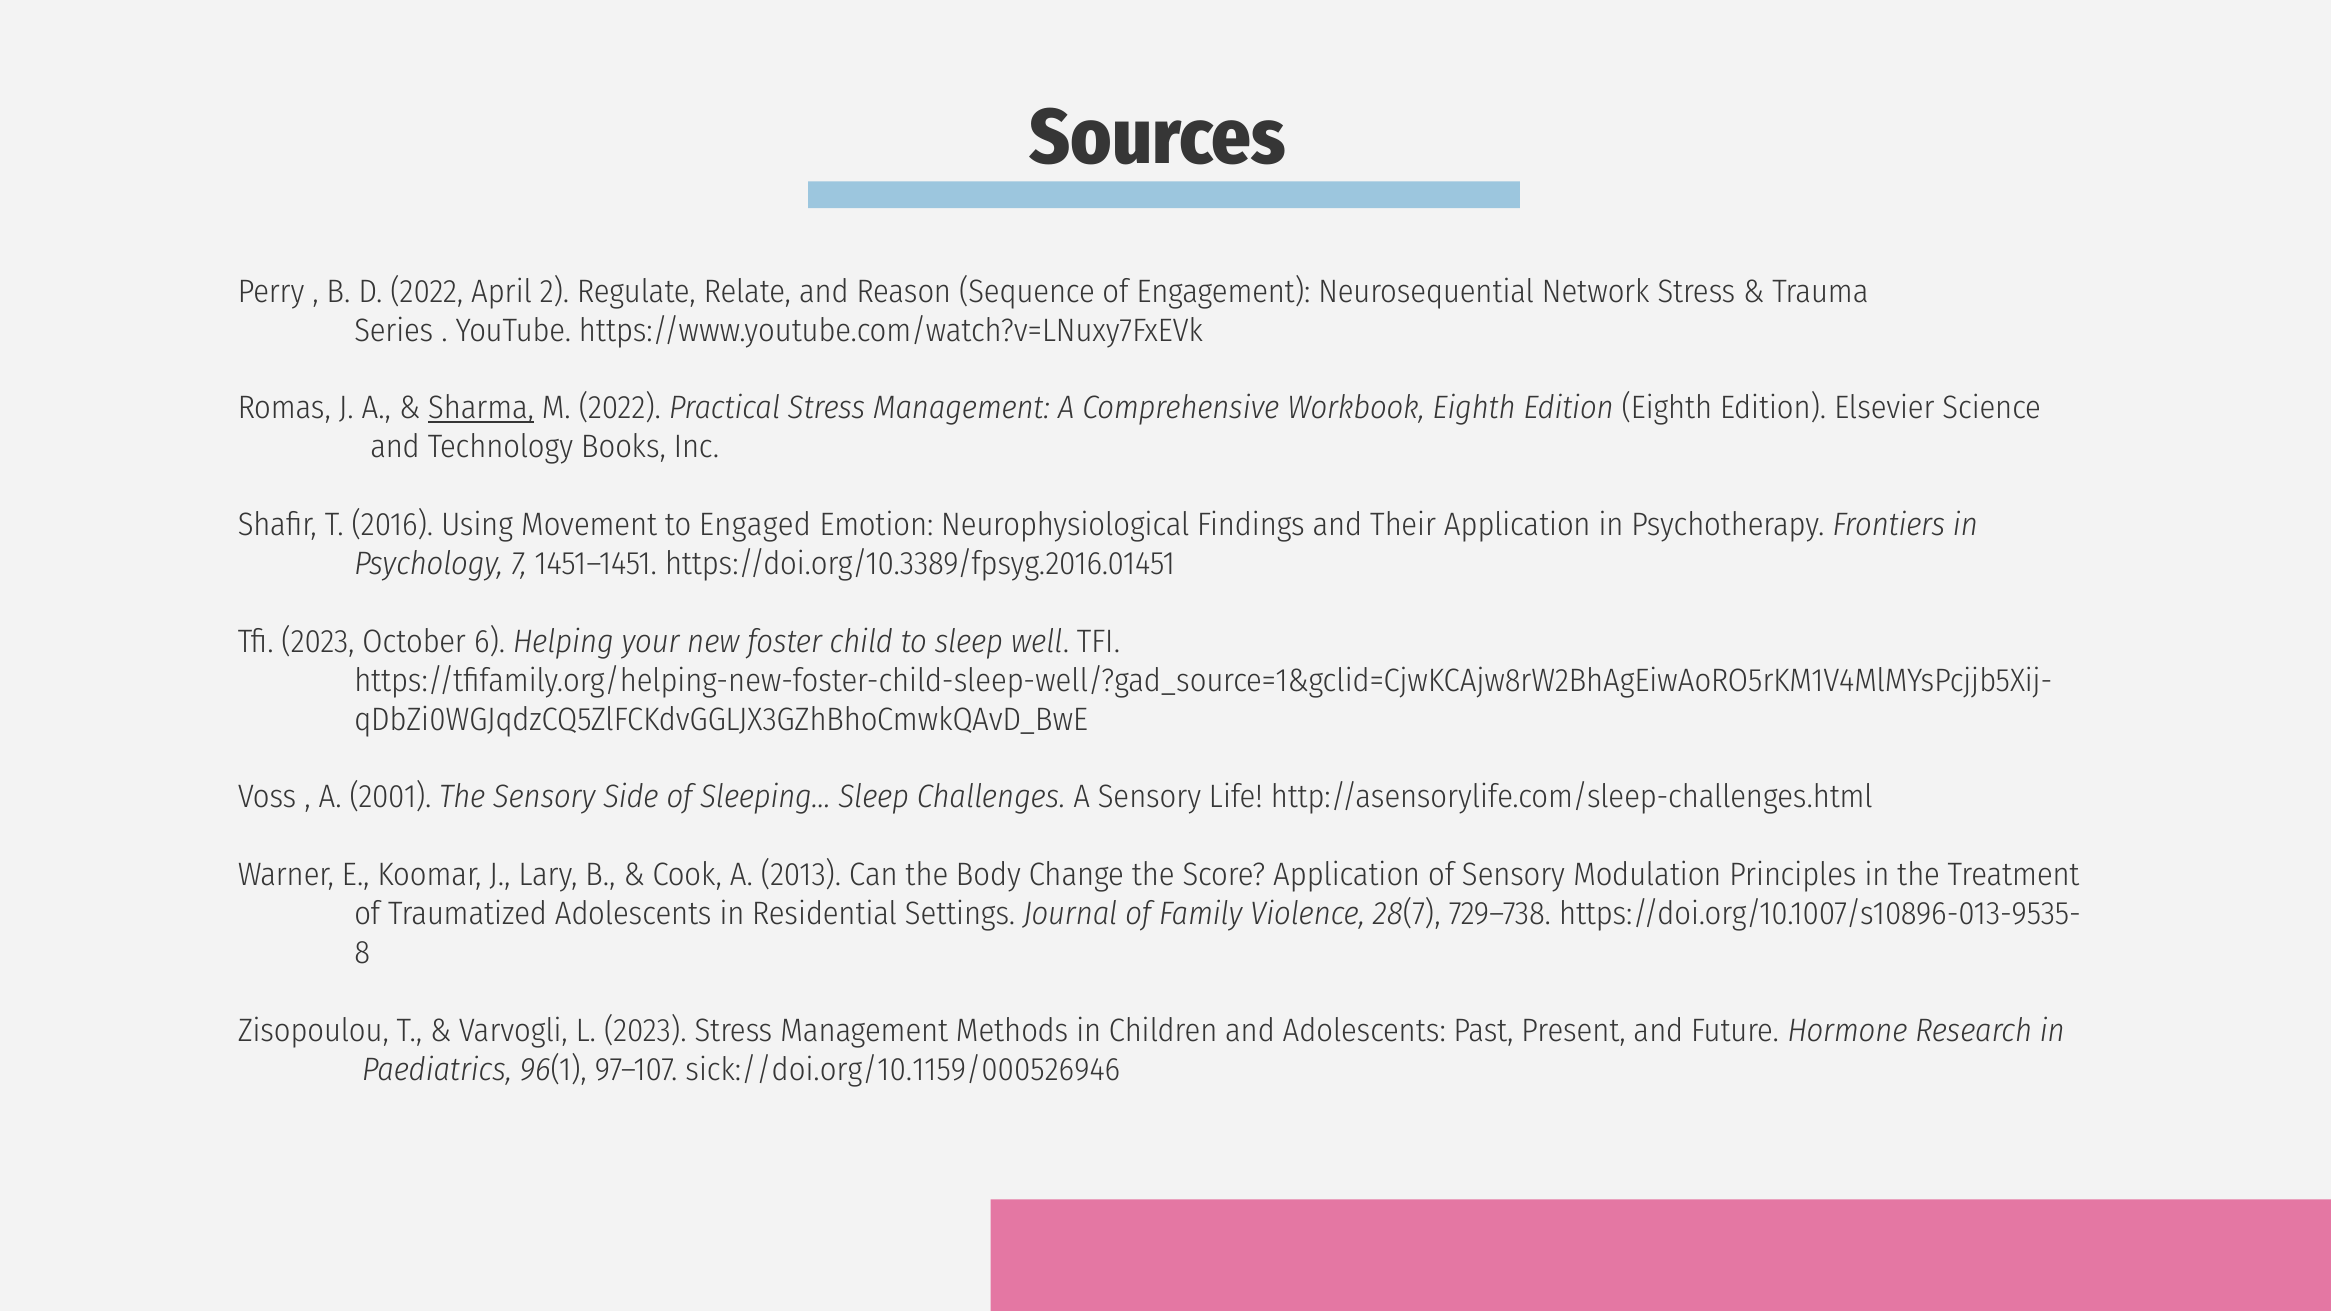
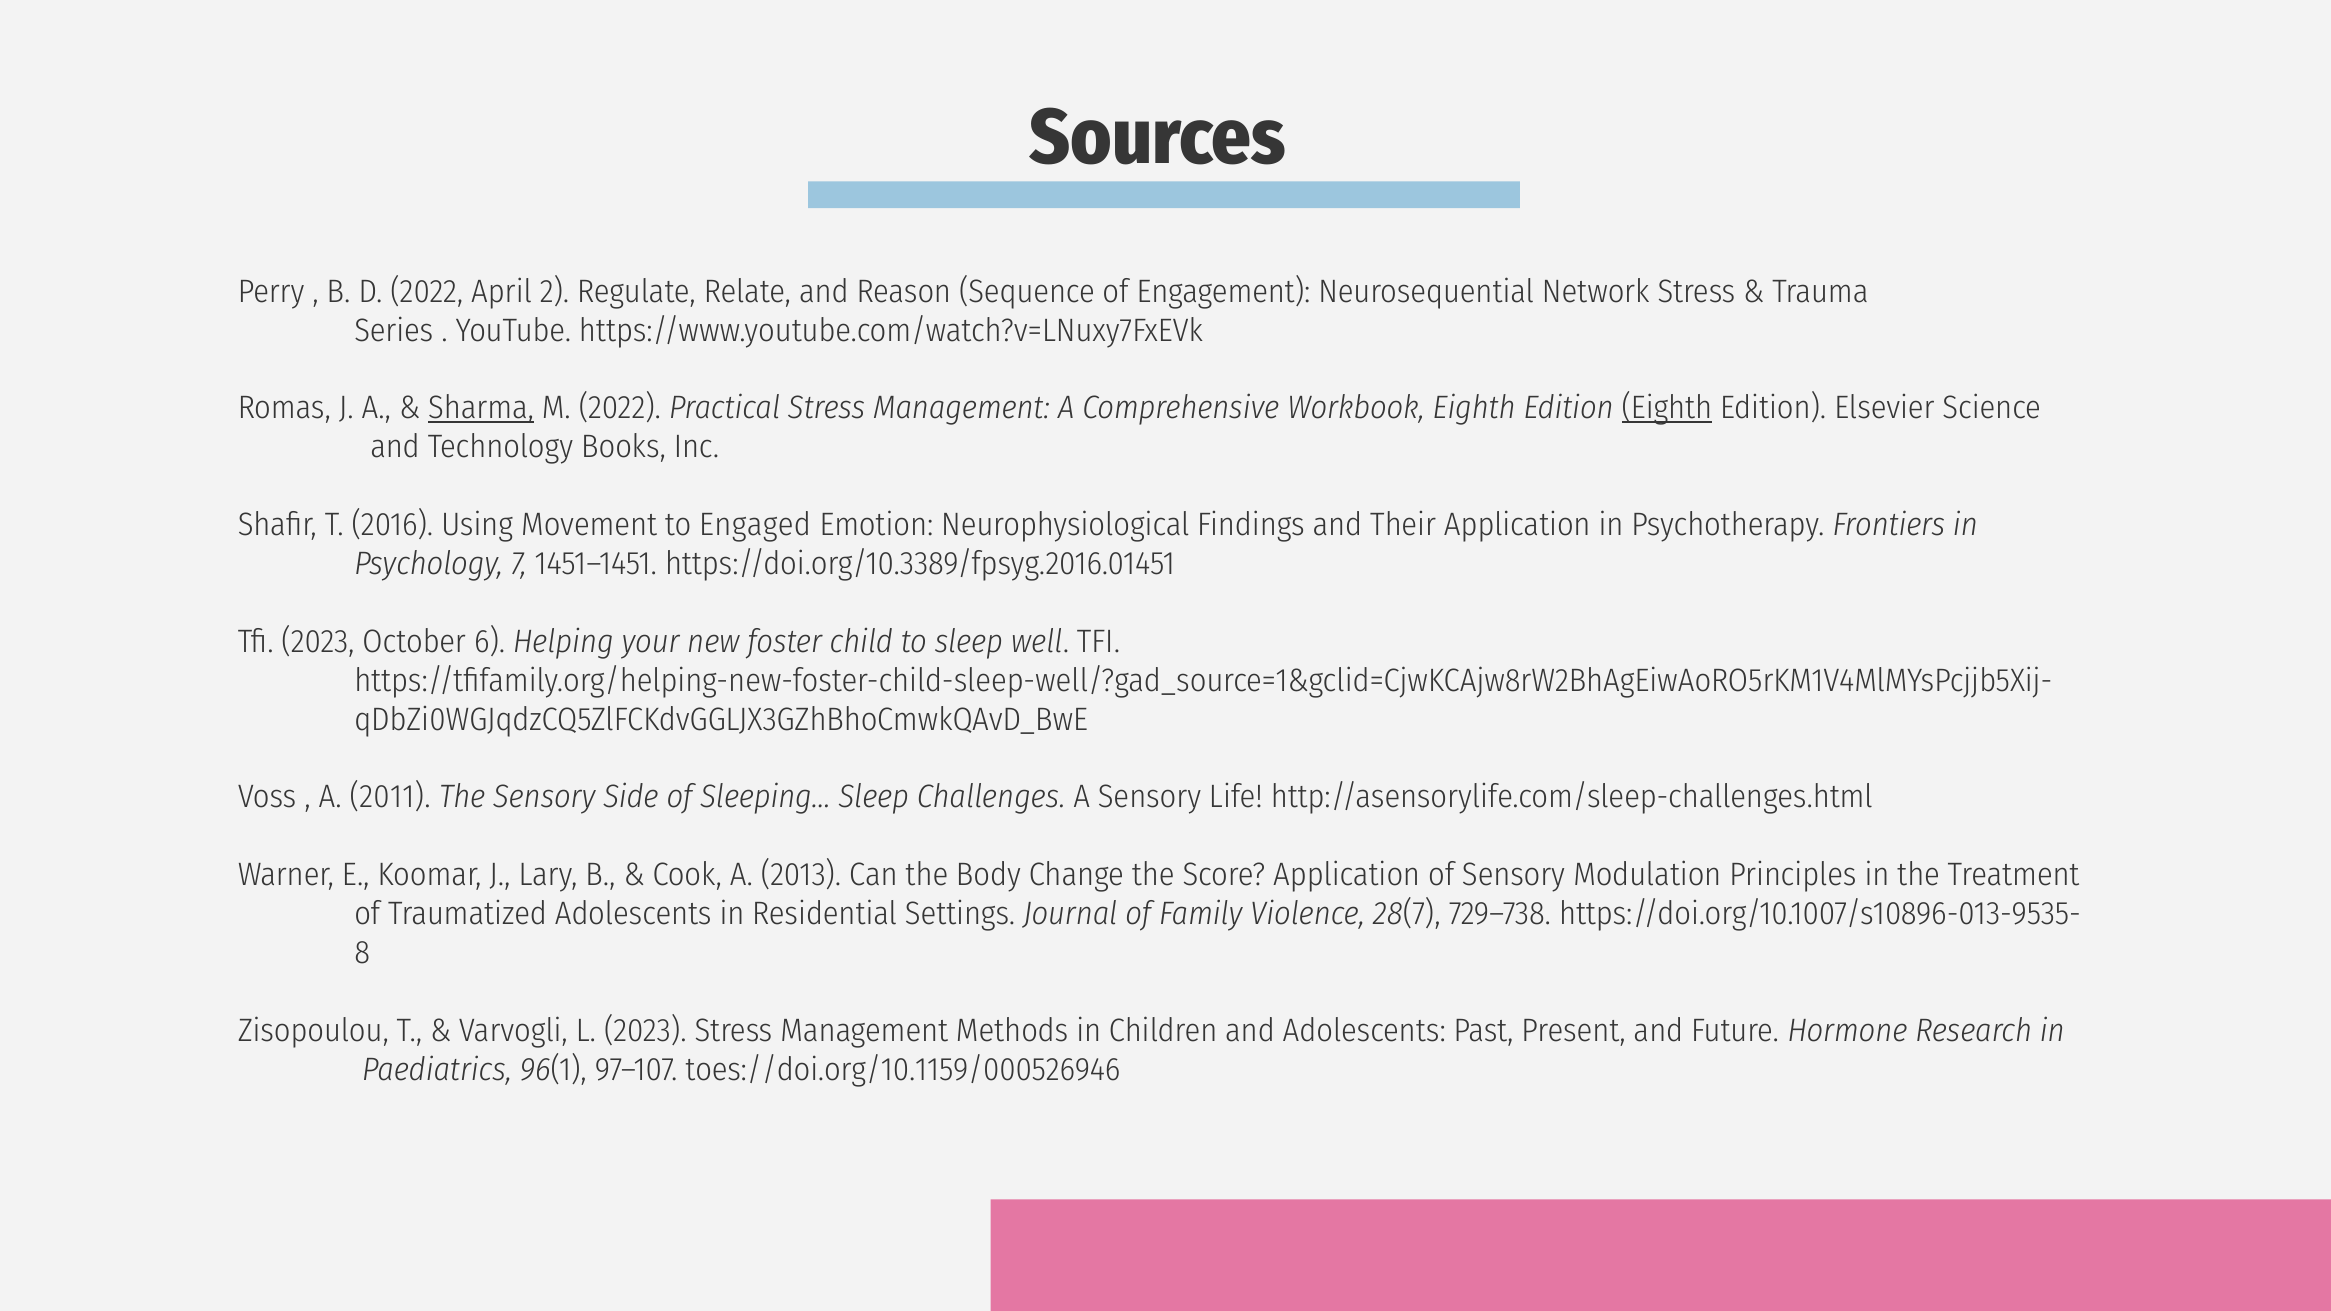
Eighth at (1667, 408) underline: none -> present
2001: 2001 -> 2011
sick://doi.org/10.1159/000526946: sick://doi.org/10.1159/000526946 -> toes://doi.org/10.1159/000526946
